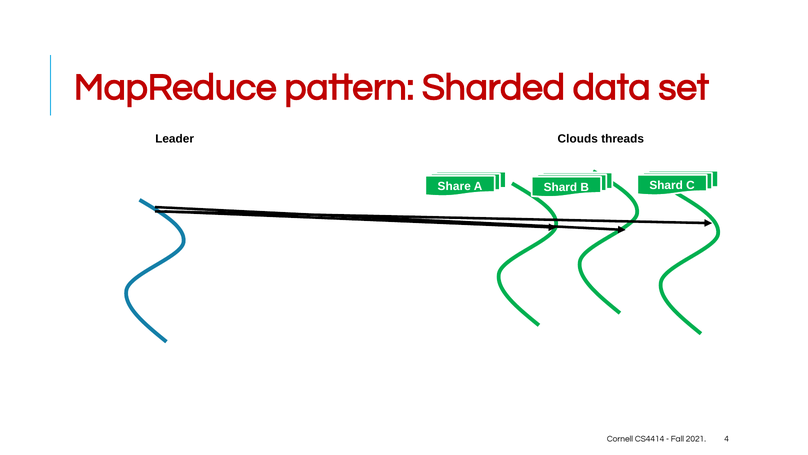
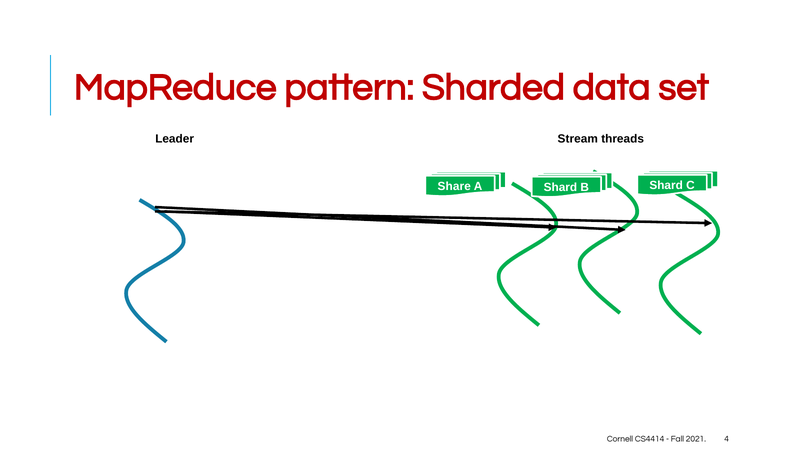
Clouds: Clouds -> Stream
